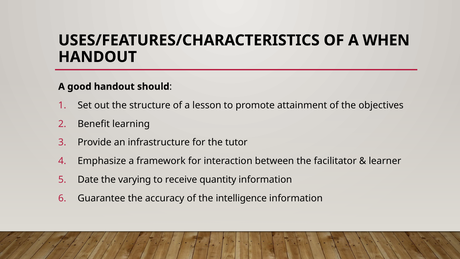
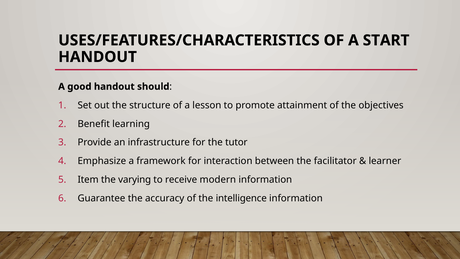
WHEN: WHEN -> START
Date: Date -> Item
quantity: quantity -> modern
